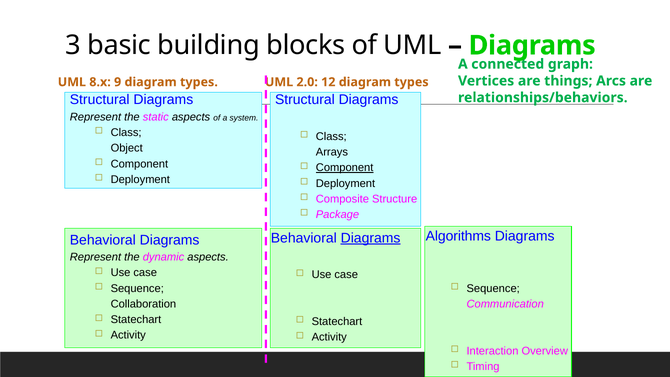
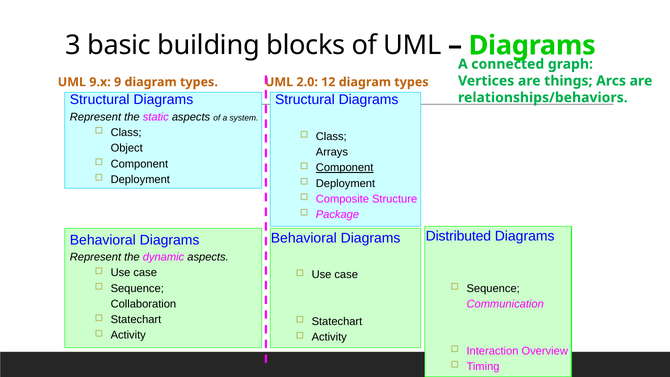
8.x: 8.x -> 9.x
Algorithms: Algorithms -> Distributed
Diagrams at (371, 238) underline: present -> none
